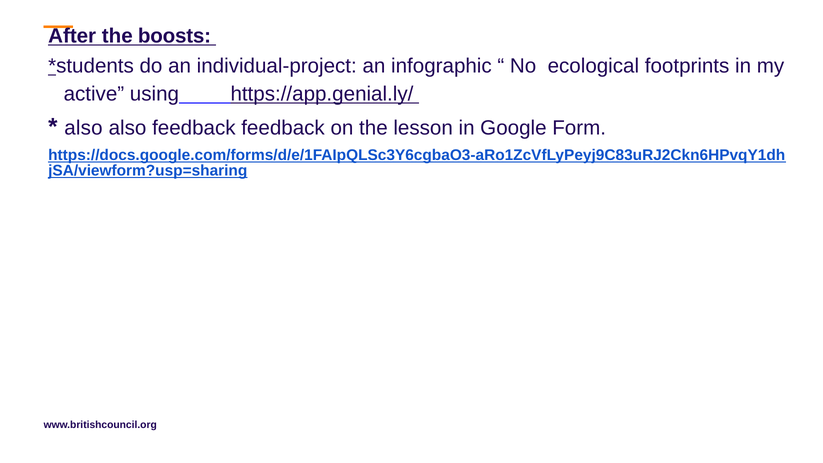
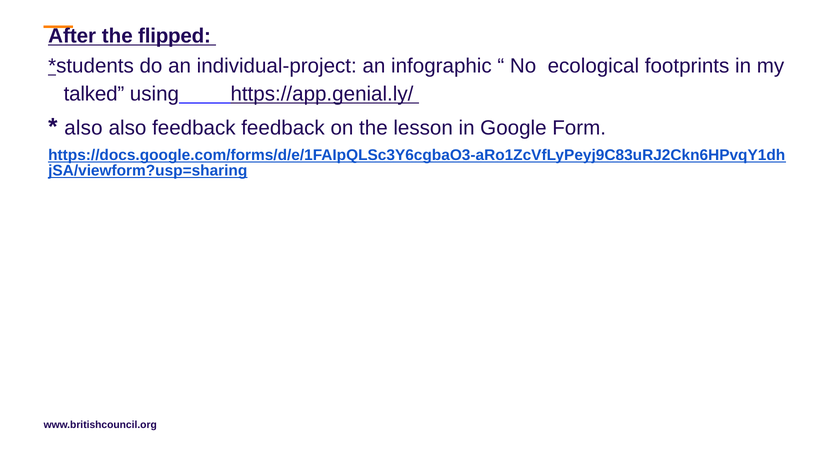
boosts: boosts -> flipped
active: active -> talked
